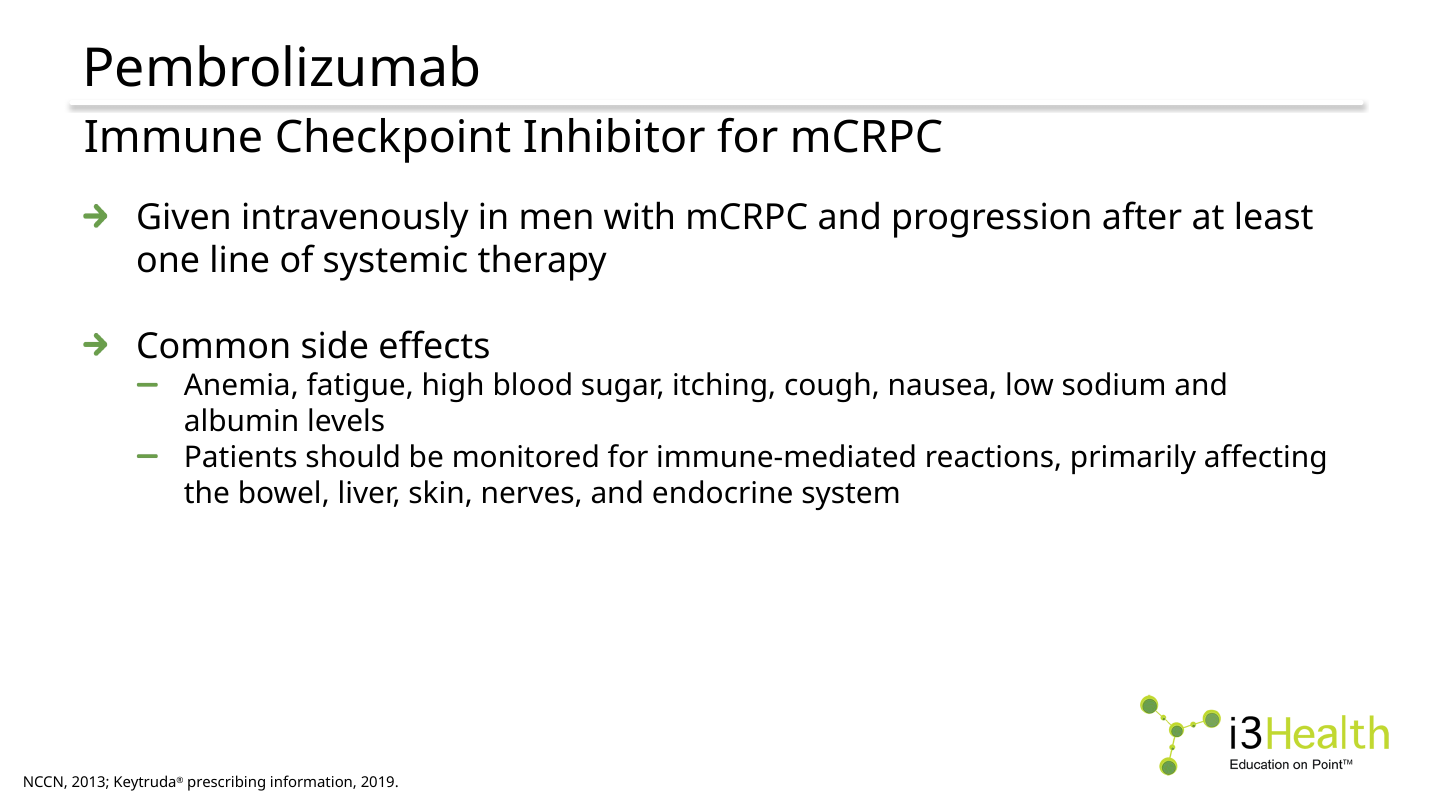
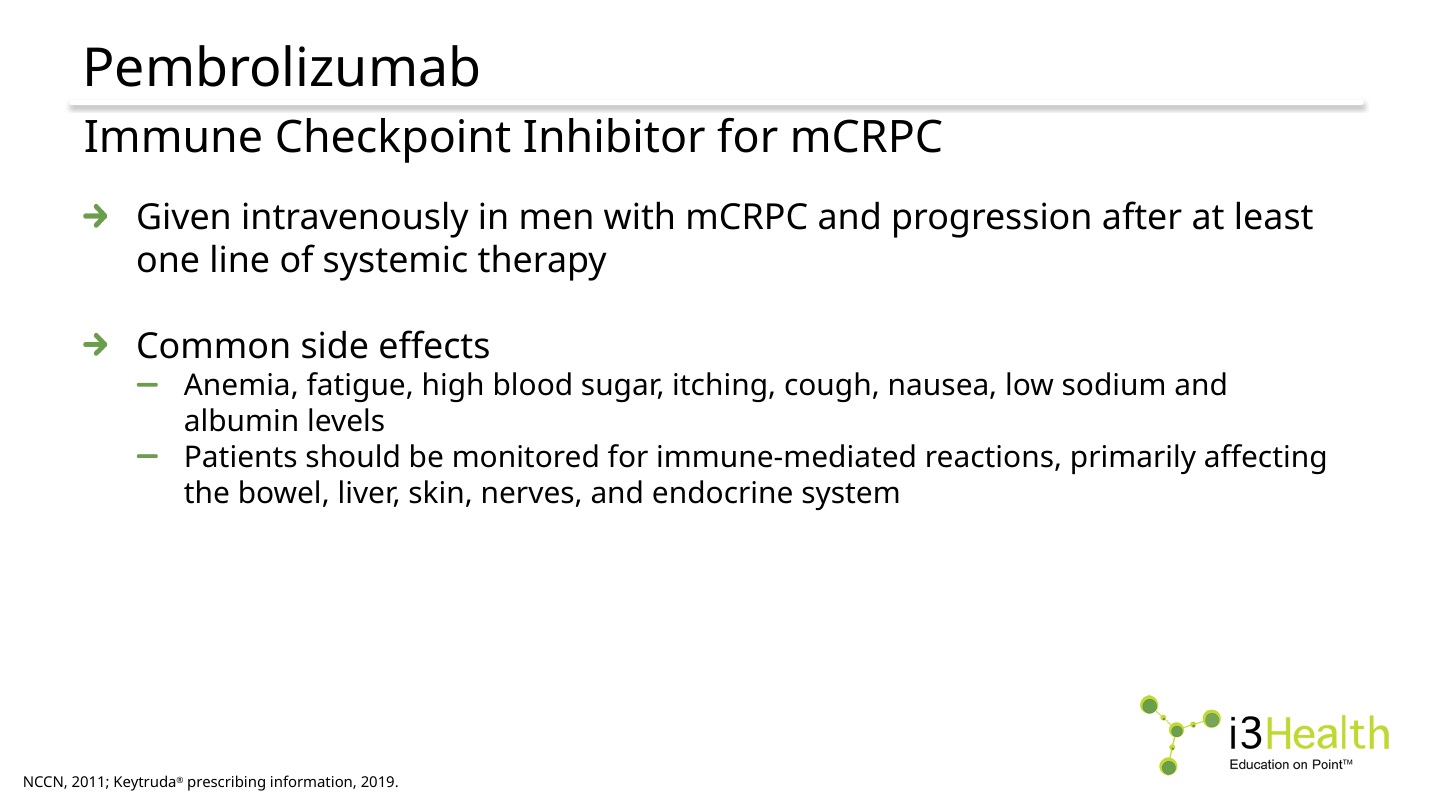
2013: 2013 -> 2011
